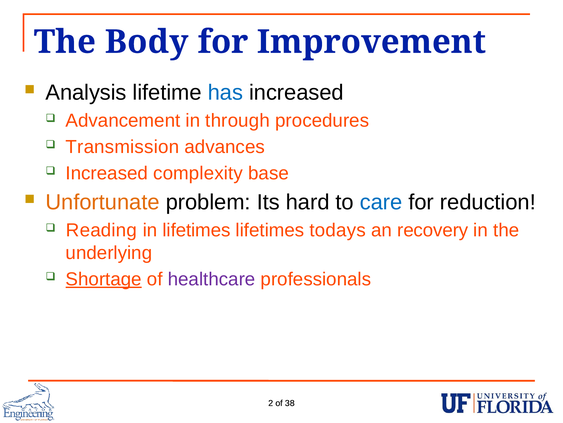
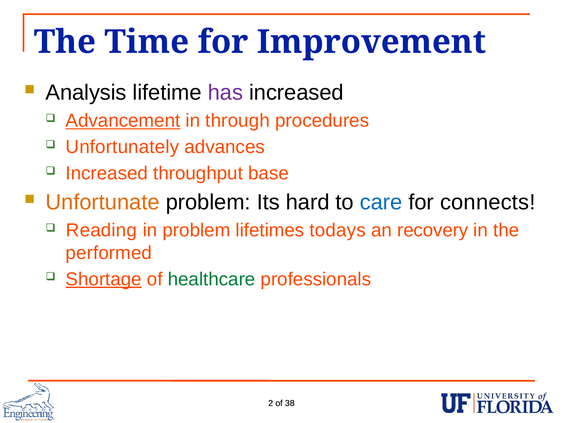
Body: Body -> Time
has colour: blue -> purple
Advancement underline: none -> present
Transmission: Transmission -> Unfortunately
complexity: complexity -> throughput
reduction: reduction -> connects
in lifetimes: lifetimes -> problem
underlying: underlying -> performed
healthcare colour: purple -> green
